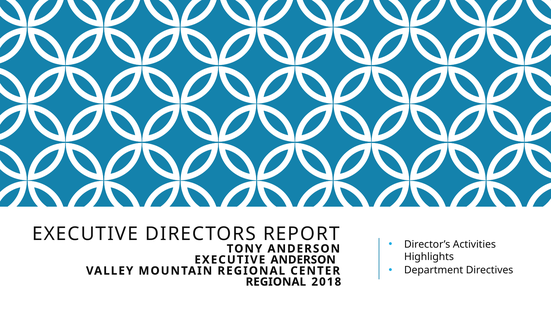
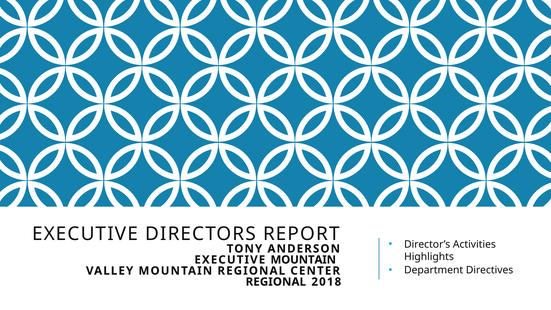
EXECUTIVE ANDERSON: ANDERSON -> MOUNTAIN
